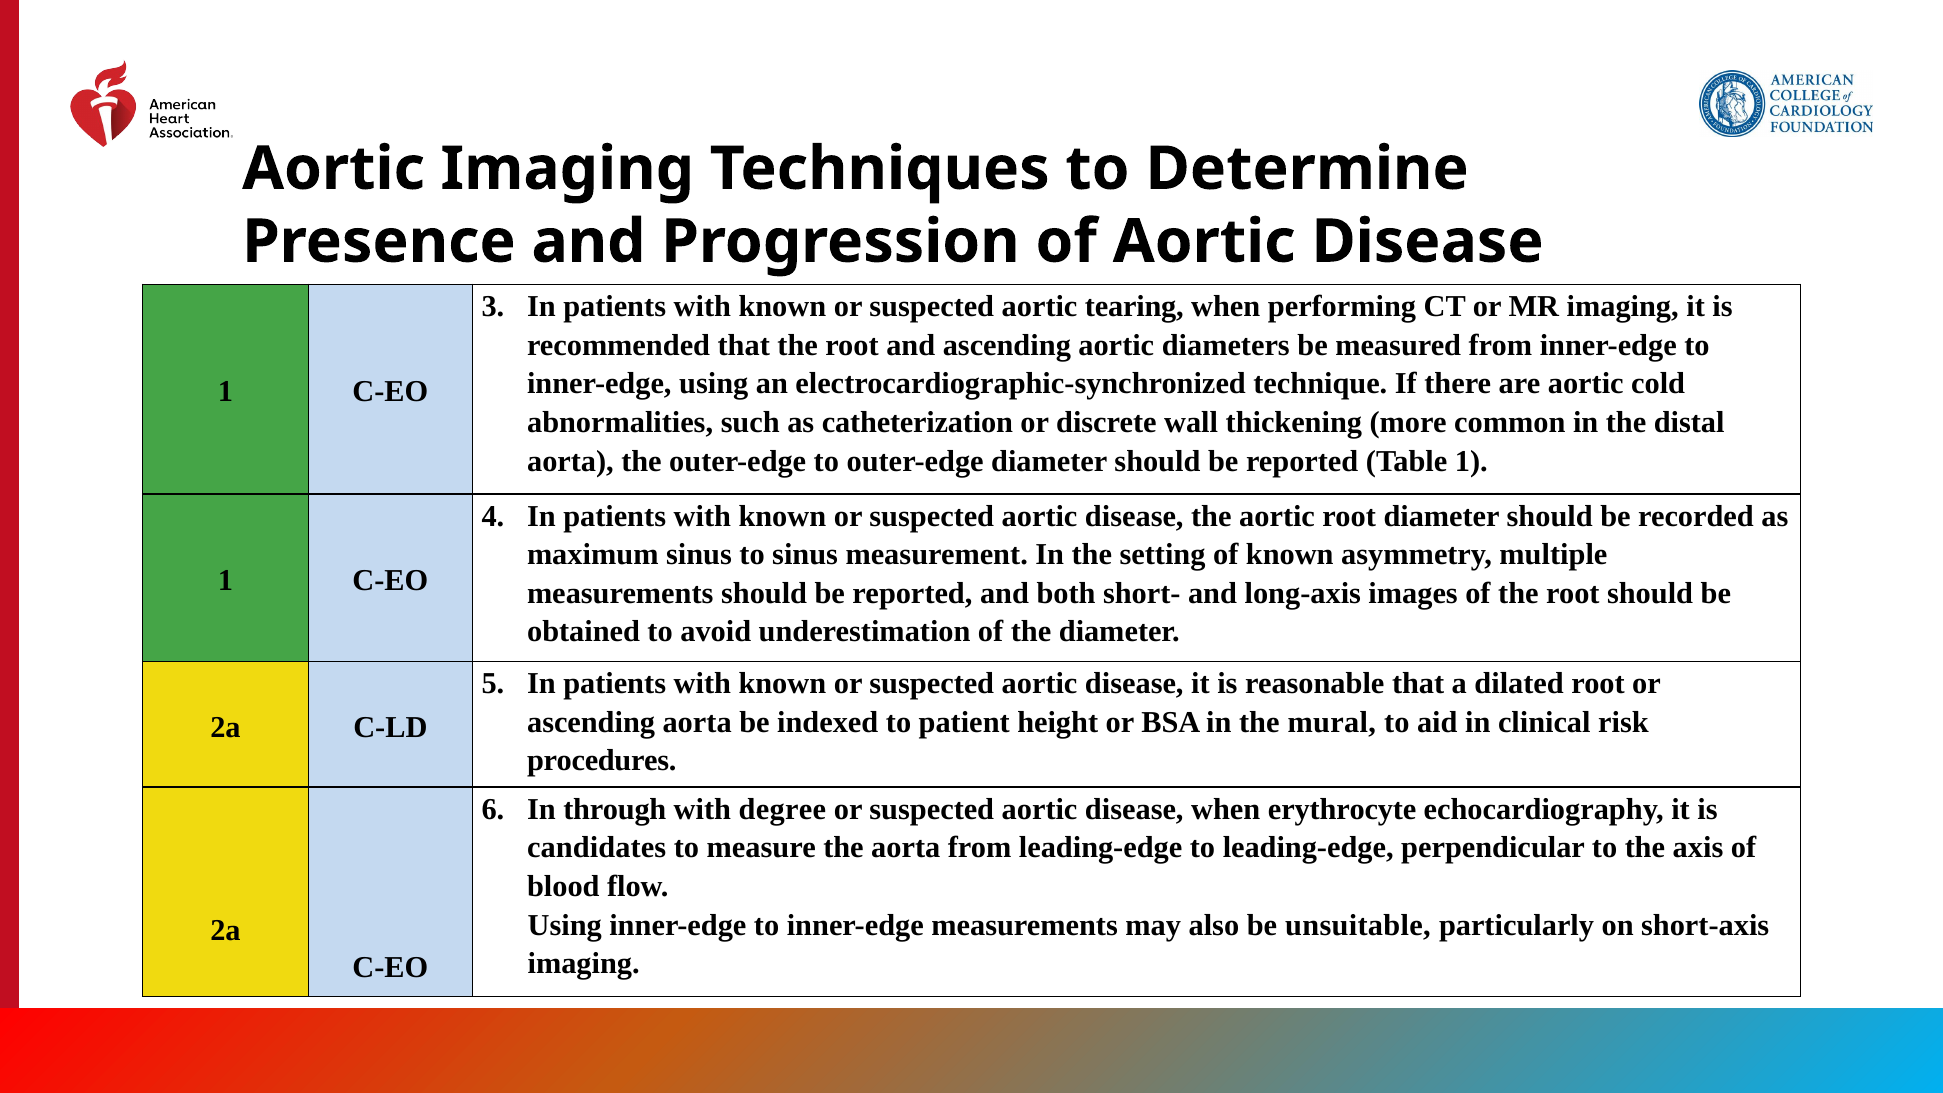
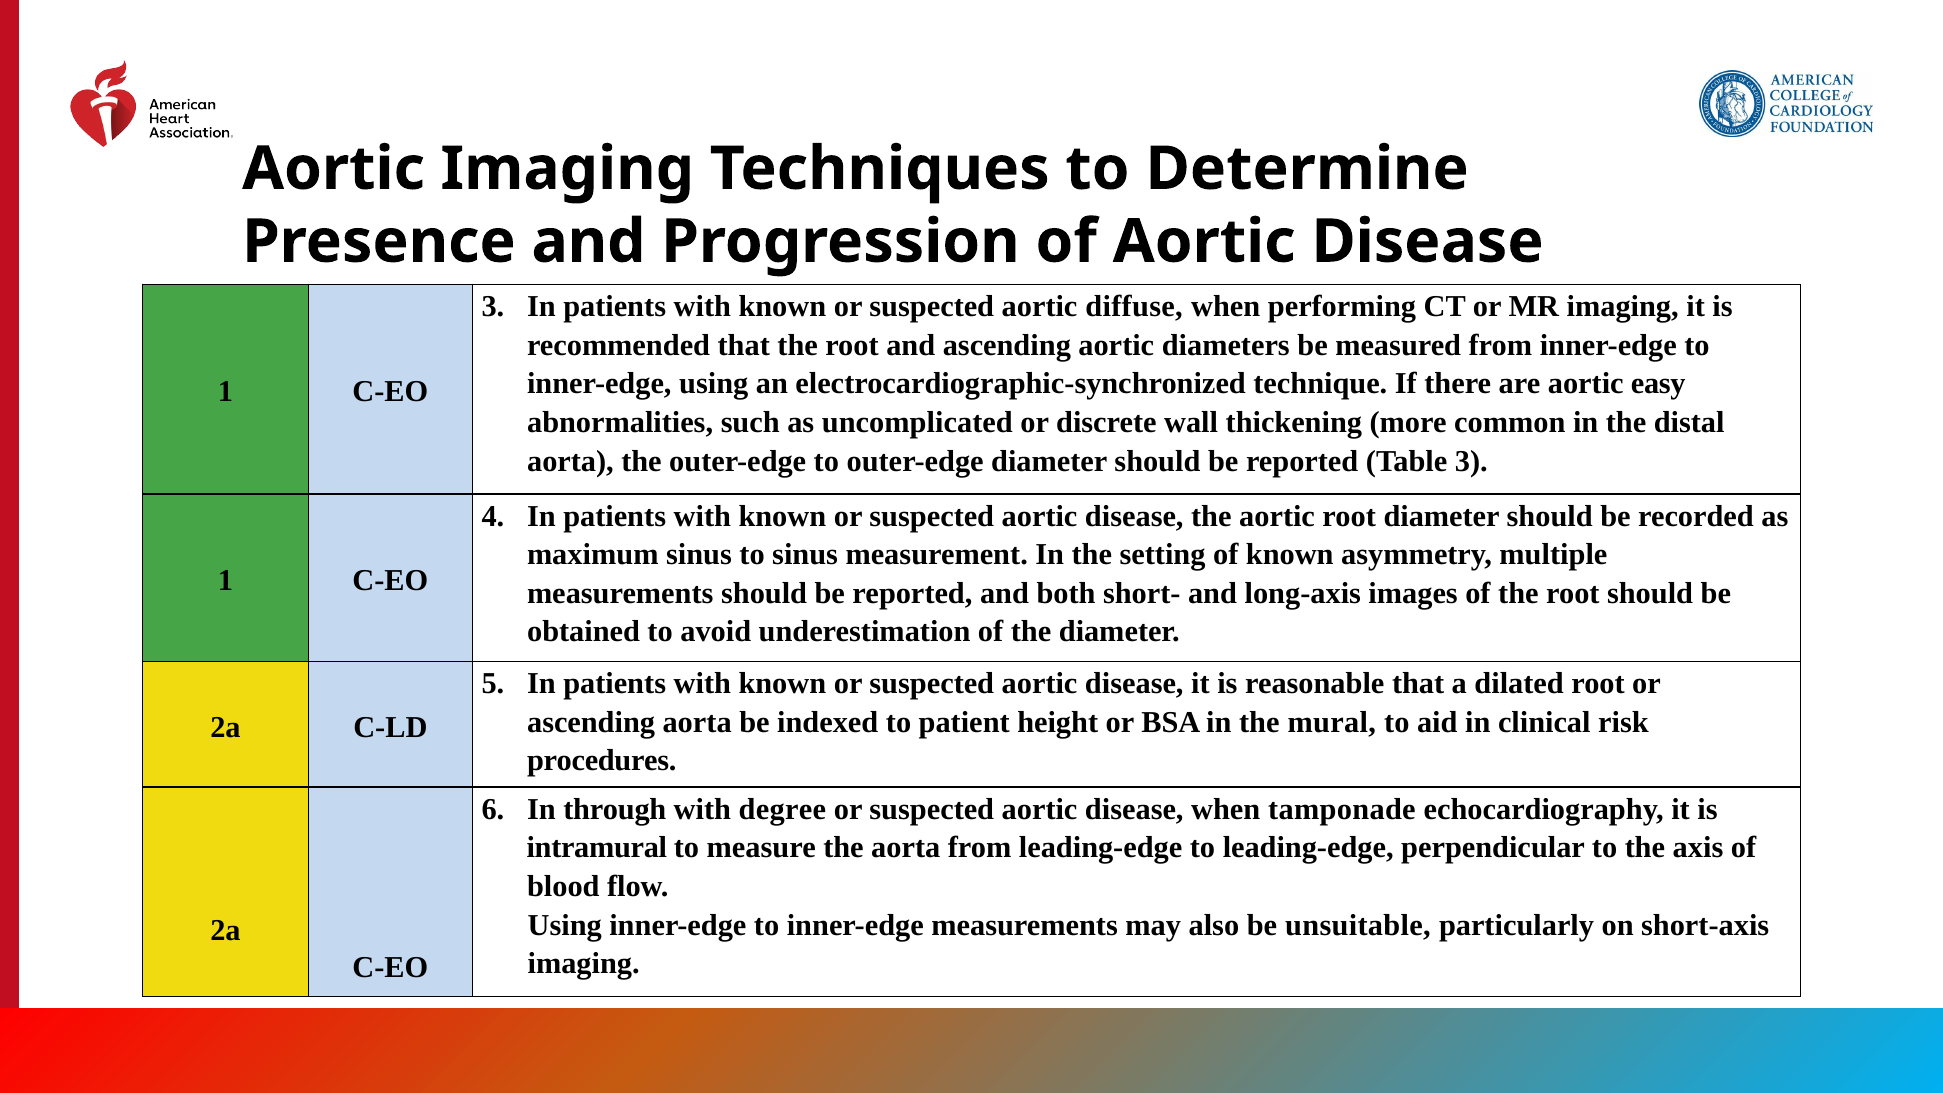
tearing: tearing -> diffuse
cold: cold -> easy
catheterization: catheterization -> uncomplicated
Table 1: 1 -> 3
erythrocyte: erythrocyte -> tamponade
candidates: candidates -> intramural
